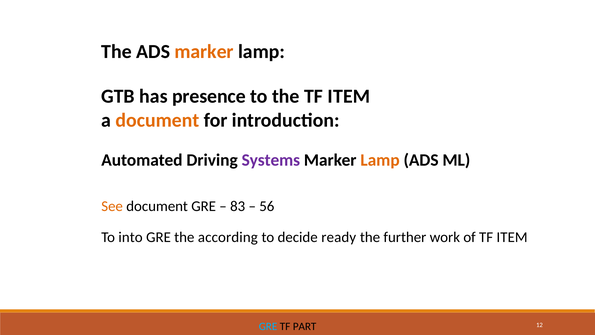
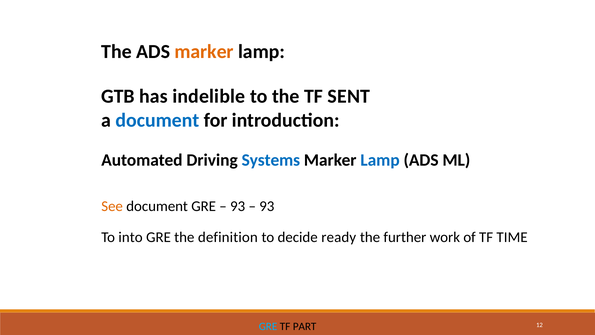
presence: presence -> indelible
the TF ITEM: ITEM -> SENT
document at (157, 120) colour: orange -> blue
Systems colour: purple -> blue
Lamp at (380, 160) colour: orange -> blue
83 at (238, 206): 83 -> 93
56 at (267, 206): 56 -> 93
according: according -> definition
of TF ITEM: ITEM -> TIME
